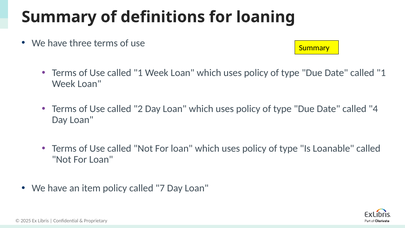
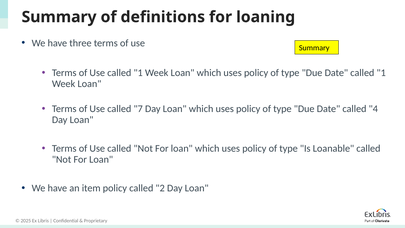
2: 2 -> 7
7: 7 -> 2
